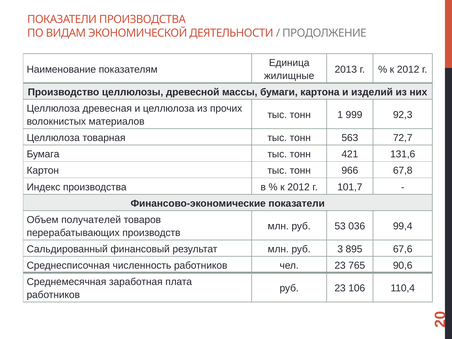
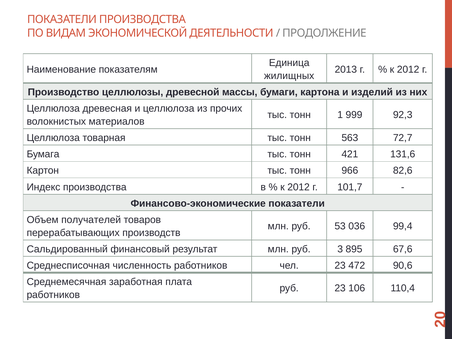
жилищные: жилищные -> жилищных
67,8: 67,8 -> 82,6
765: 765 -> 472
